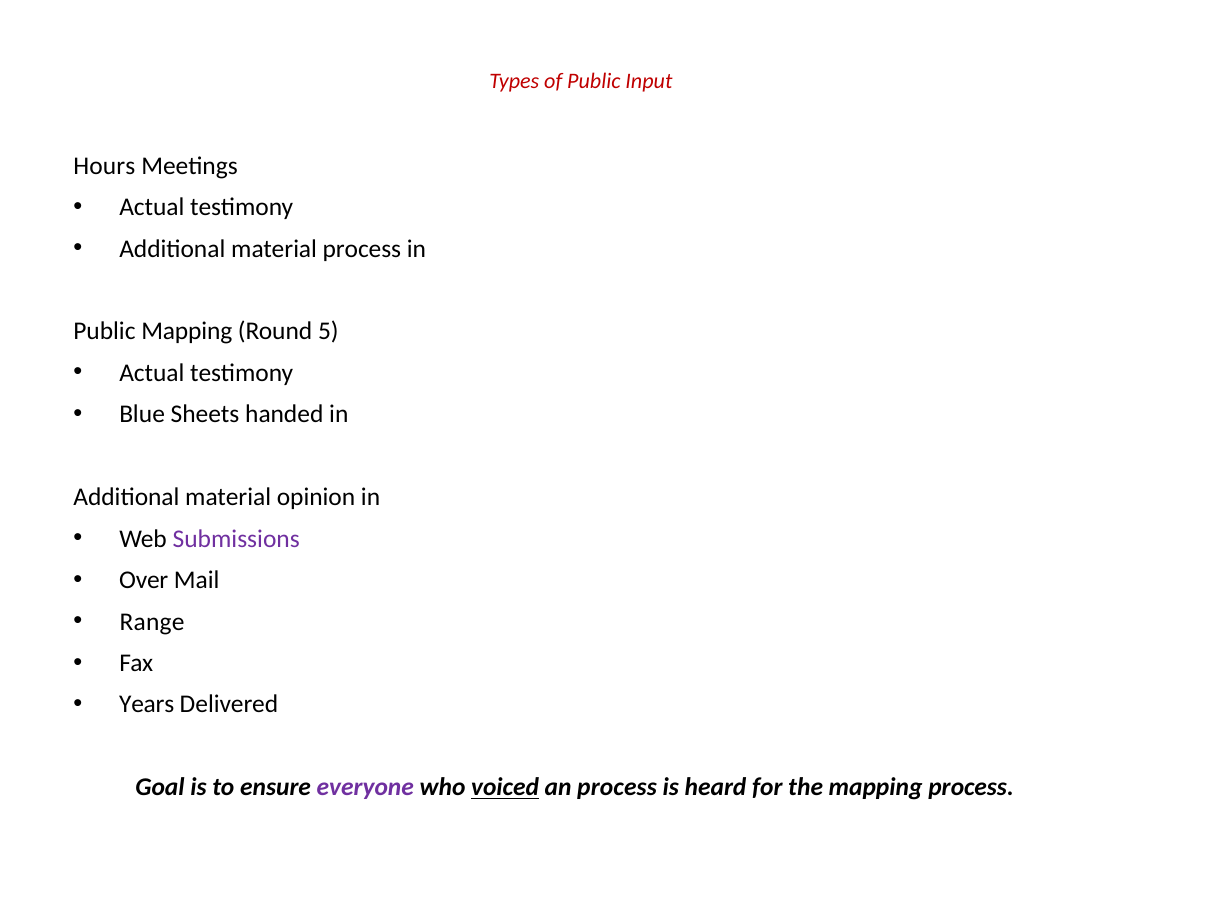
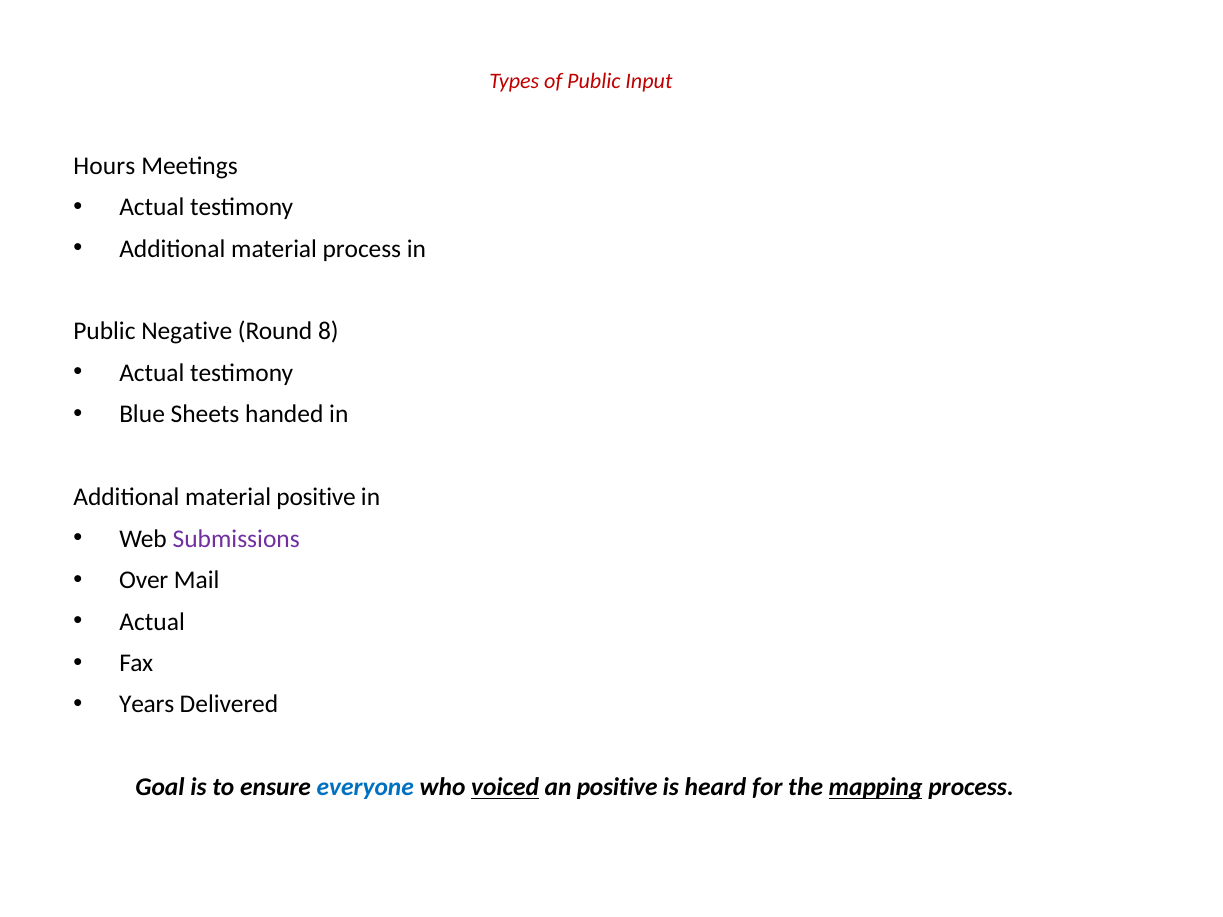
Public Mapping: Mapping -> Negative
5: 5 -> 8
material opinion: opinion -> positive
Range at (152, 622): Range -> Actual
everyone colour: purple -> blue
an process: process -> positive
mapping at (876, 788) underline: none -> present
